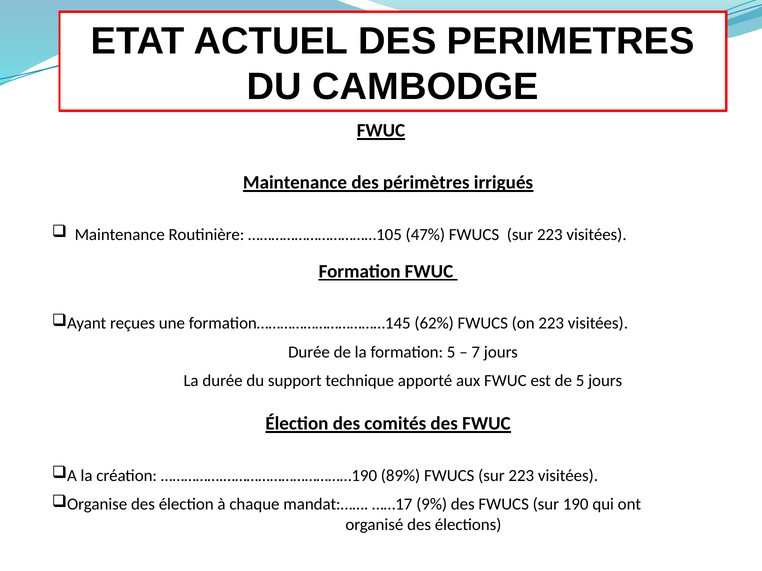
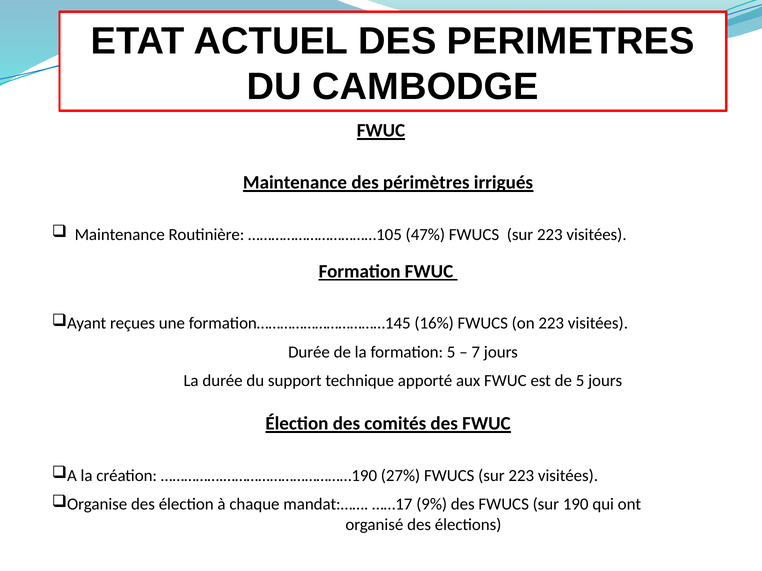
62%: 62% -> 16%
89%: 89% -> 27%
